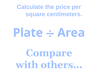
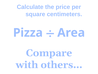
Plate: Plate -> Pizza
